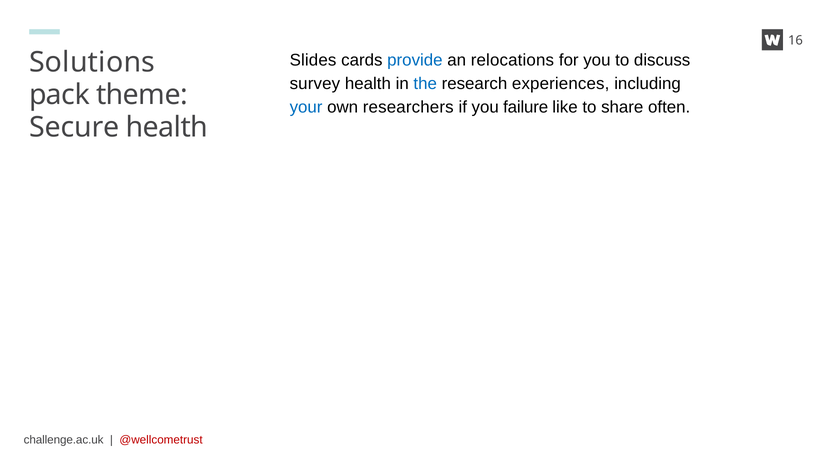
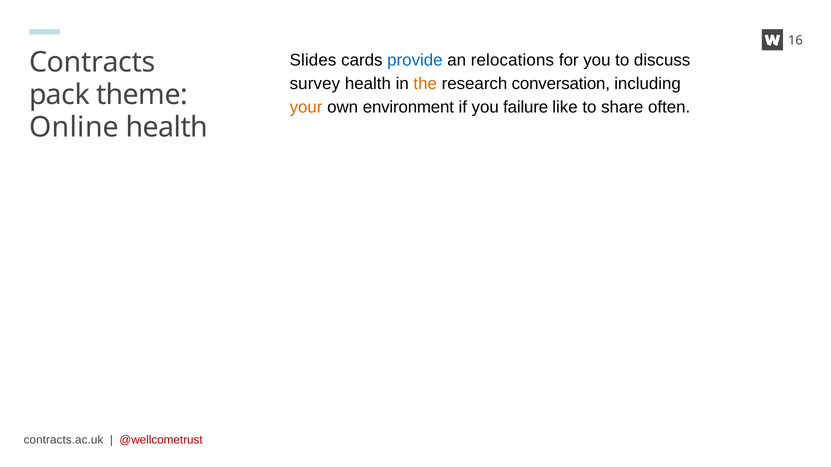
Solutions: Solutions -> Contracts
the colour: blue -> orange
experiences: experiences -> conversation
your colour: blue -> orange
researchers: researchers -> environment
Secure: Secure -> Online
challenge.ac.uk: challenge.ac.uk -> contracts.ac.uk
